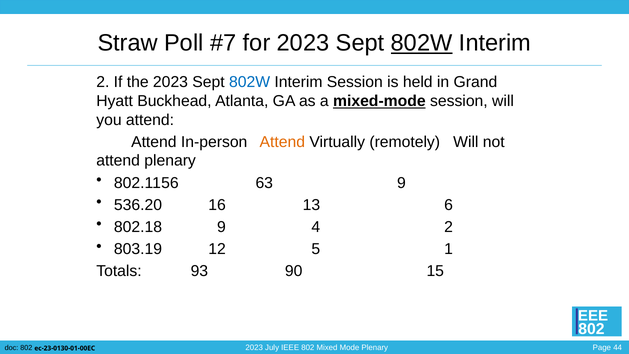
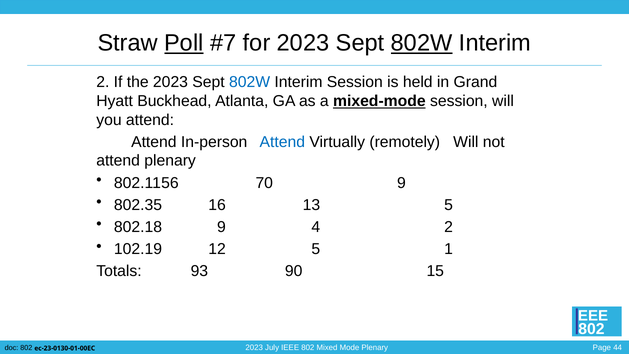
Poll underline: none -> present
Attend at (282, 142) colour: orange -> blue
63: 63 -> 70
536.20: 536.20 -> 802.35
13 6: 6 -> 5
803.19: 803.19 -> 102.19
